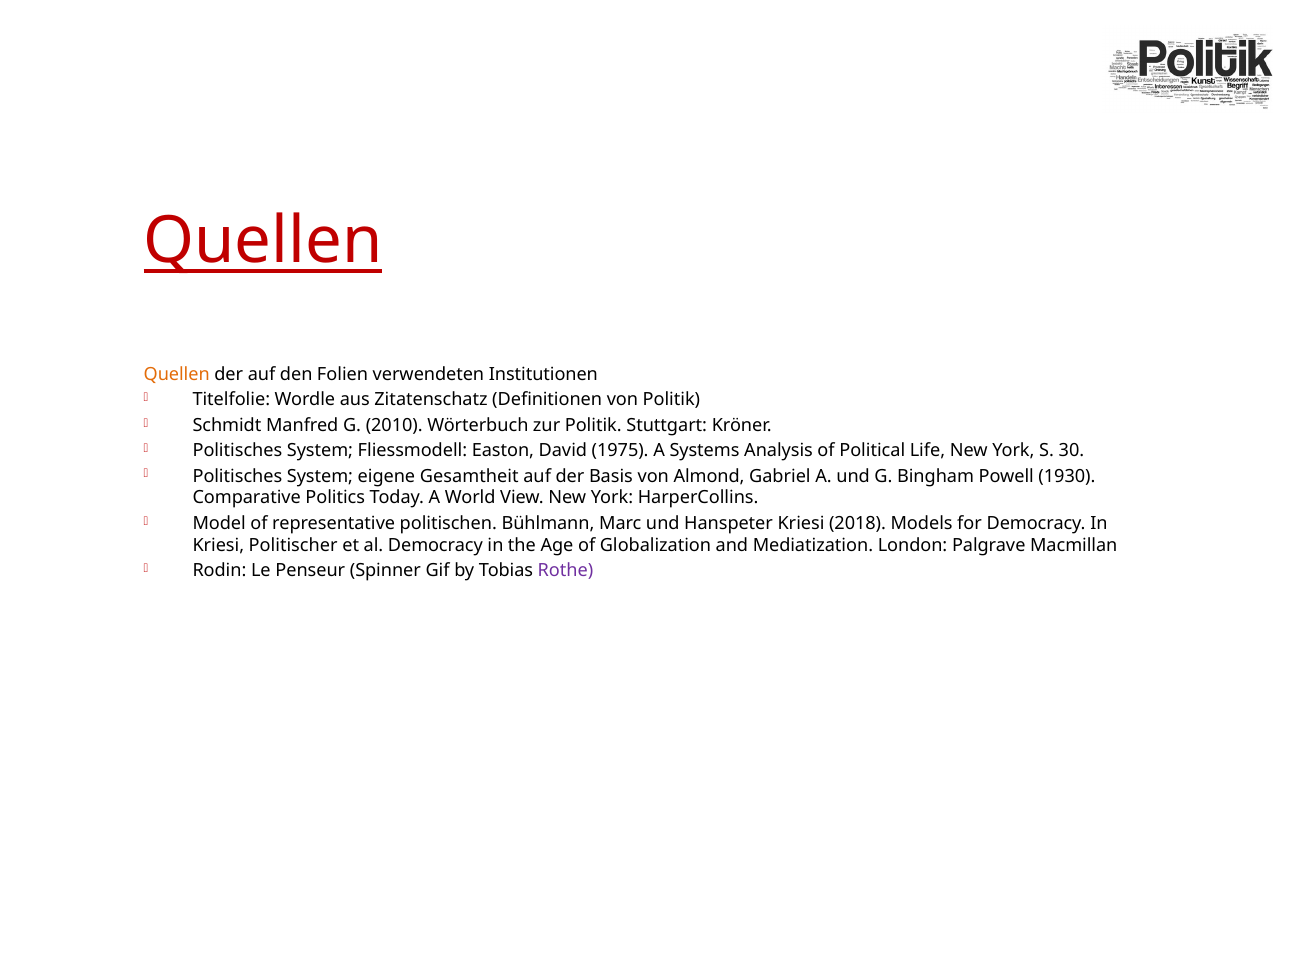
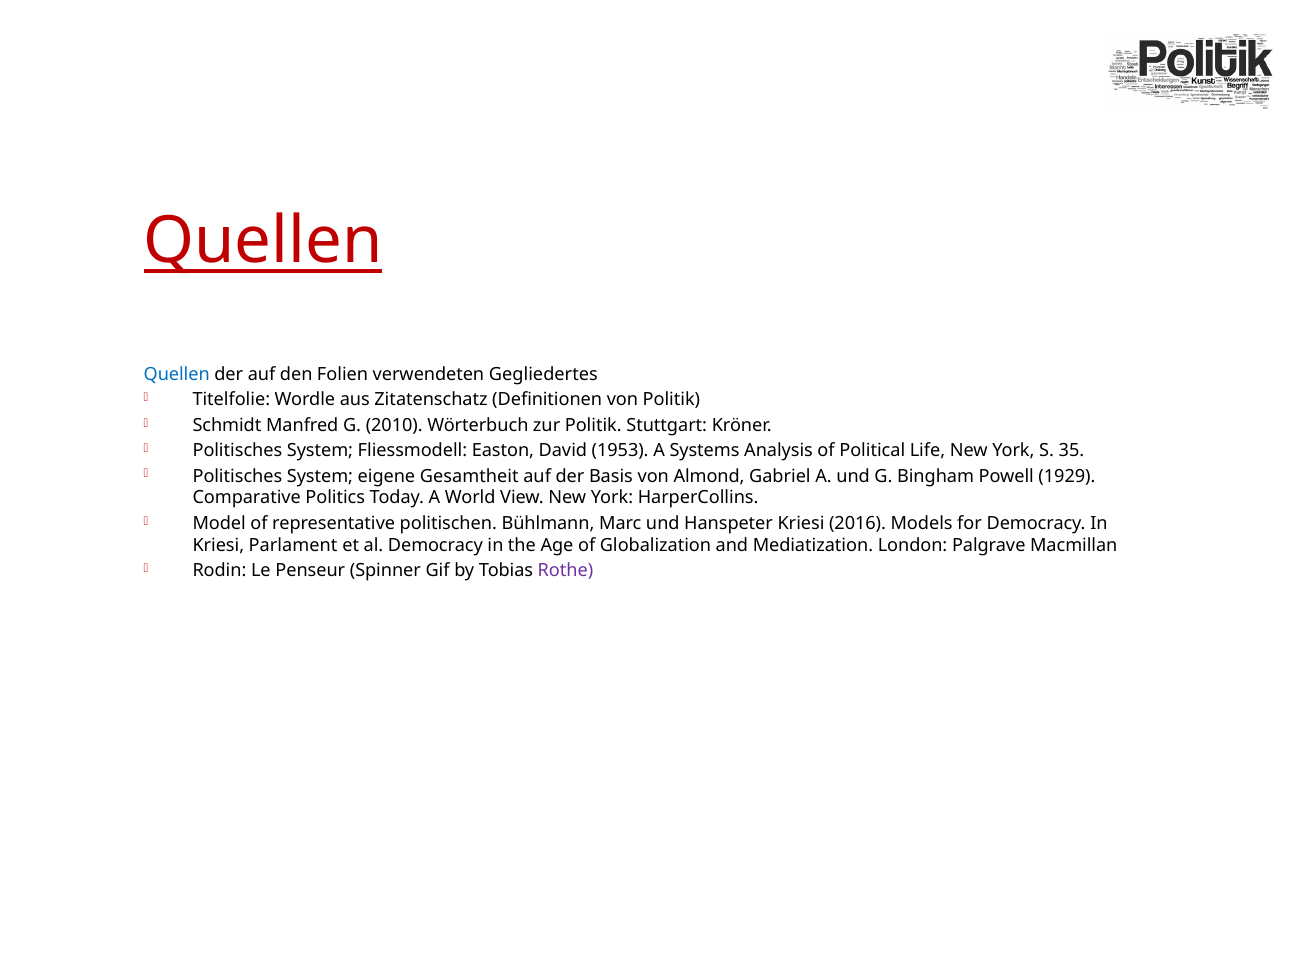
Quellen at (177, 374) colour: orange -> blue
Institutionen: Institutionen -> Gegliedertes
1975: 1975 -> 1953
30: 30 -> 35
1930: 1930 -> 1929
2018: 2018 -> 2016
Politischer: Politischer -> Parlament
